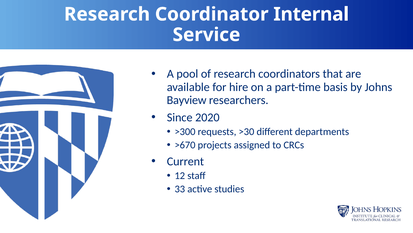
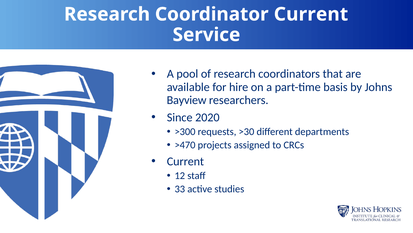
Coordinator Internal: Internal -> Current
>670: >670 -> >470
